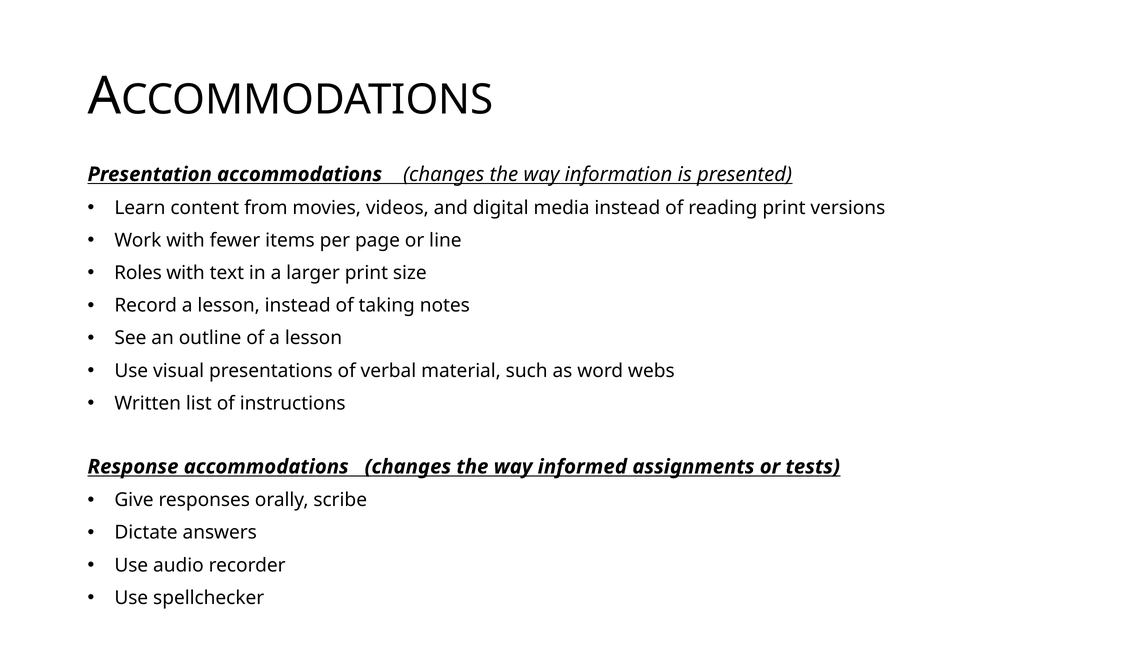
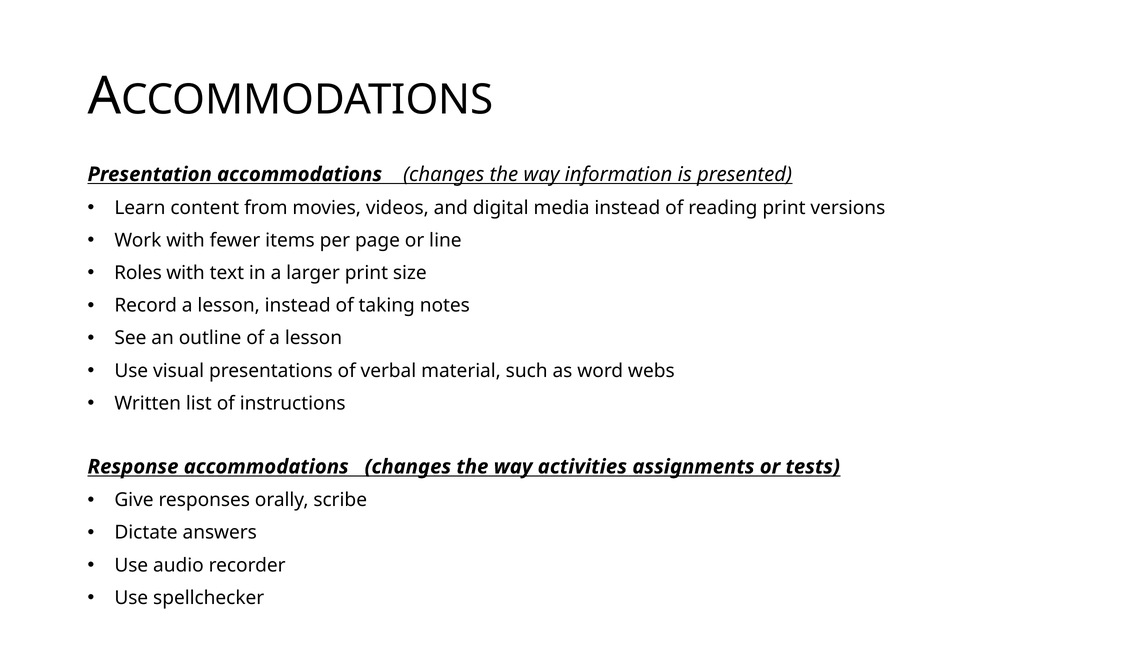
informed: informed -> activities
